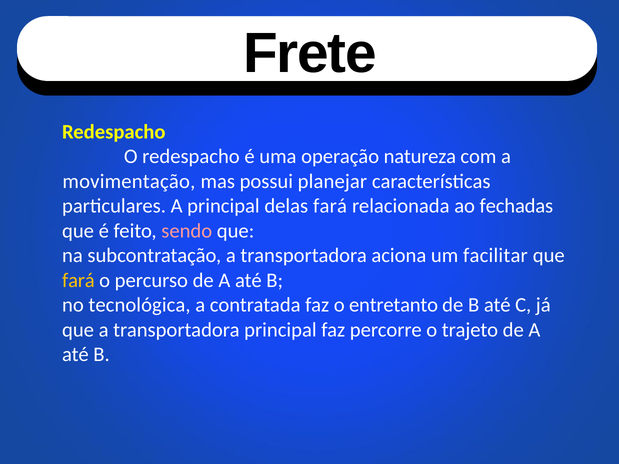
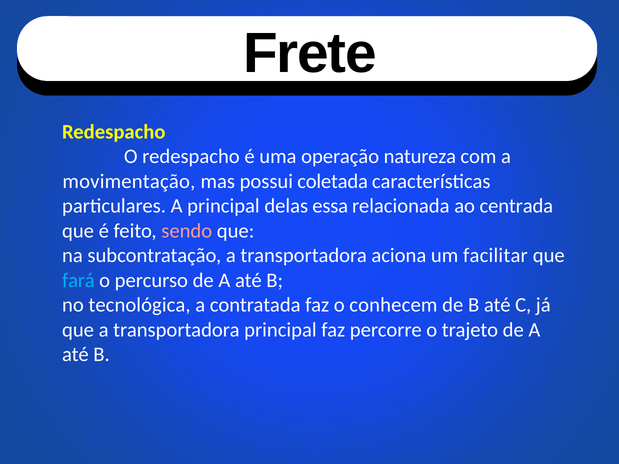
planejar: planejar -> coletada
delas fará: fará -> essa
fechadas: fechadas -> centrada
fará at (78, 281) colour: yellow -> light blue
entretanto: entretanto -> conhecem
